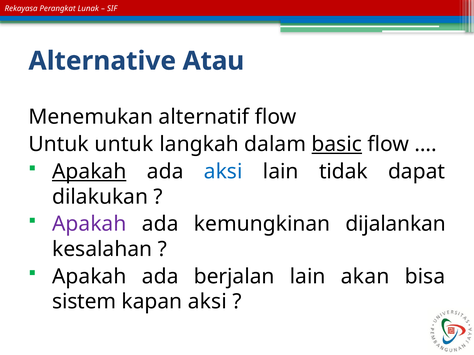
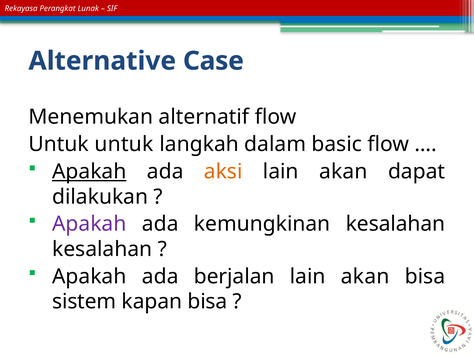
Atau: Atau -> Case
basic underline: present -> none
aksi at (223, 172) colour: blue -> orange
tidak at (343, 172): tidak -> akan
kemungkinan dijalankan: dijalankan -> kesalahan
kapan aksi: aksi -> bisa
